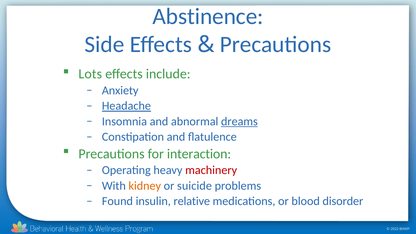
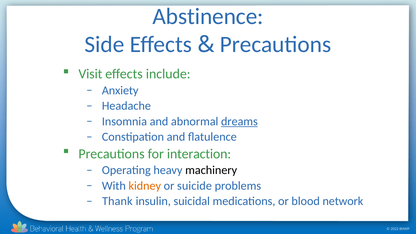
Lots: Lots -> Visit
Headache underline: present -> none
machinery colour: red -> black
Found: Found -> Thank
relative: relative -> suicidal
disorder: disorder -> network
